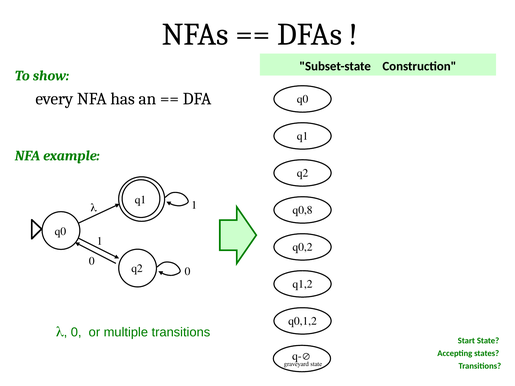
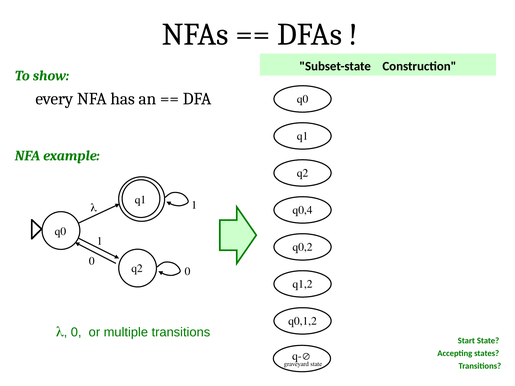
q0,8: q0,8 -> q0,4
